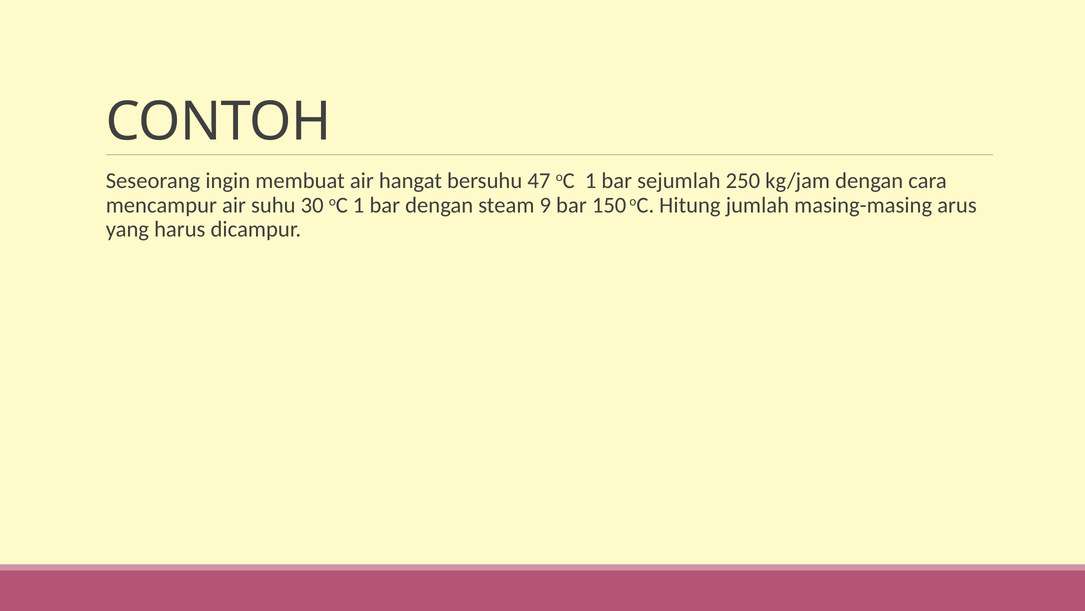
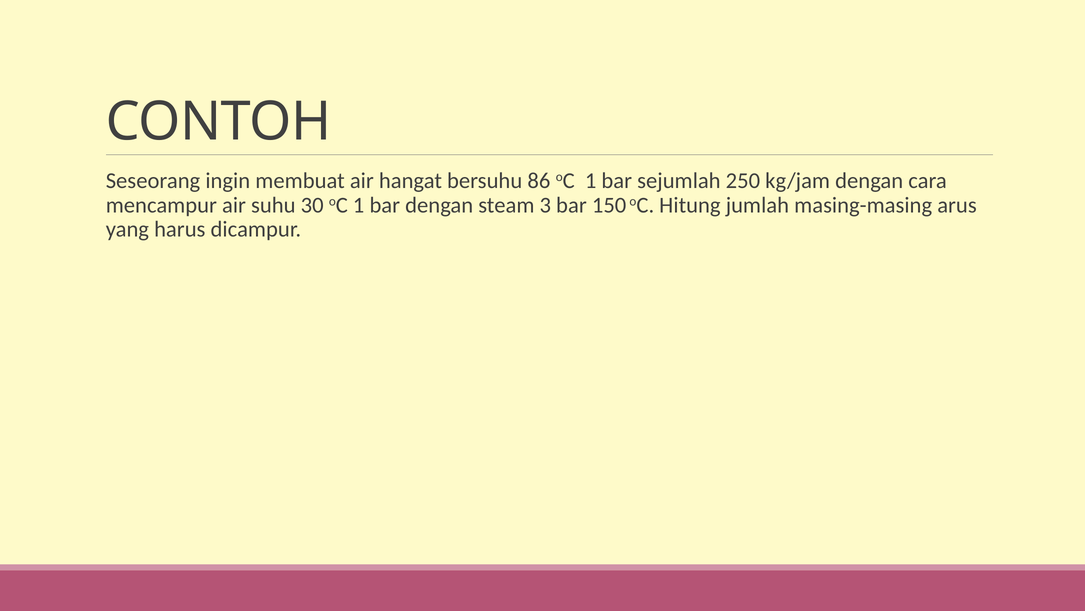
47: 47 -> 86
9: 9 -> 3
